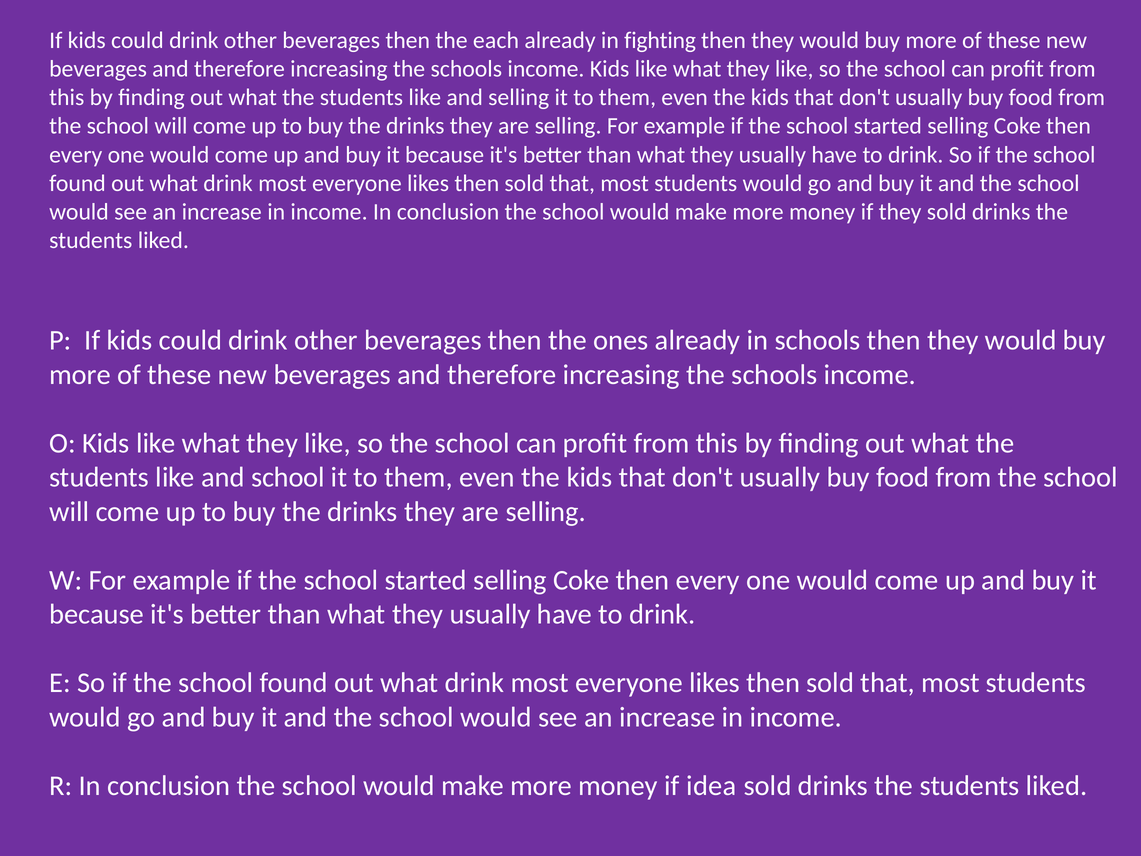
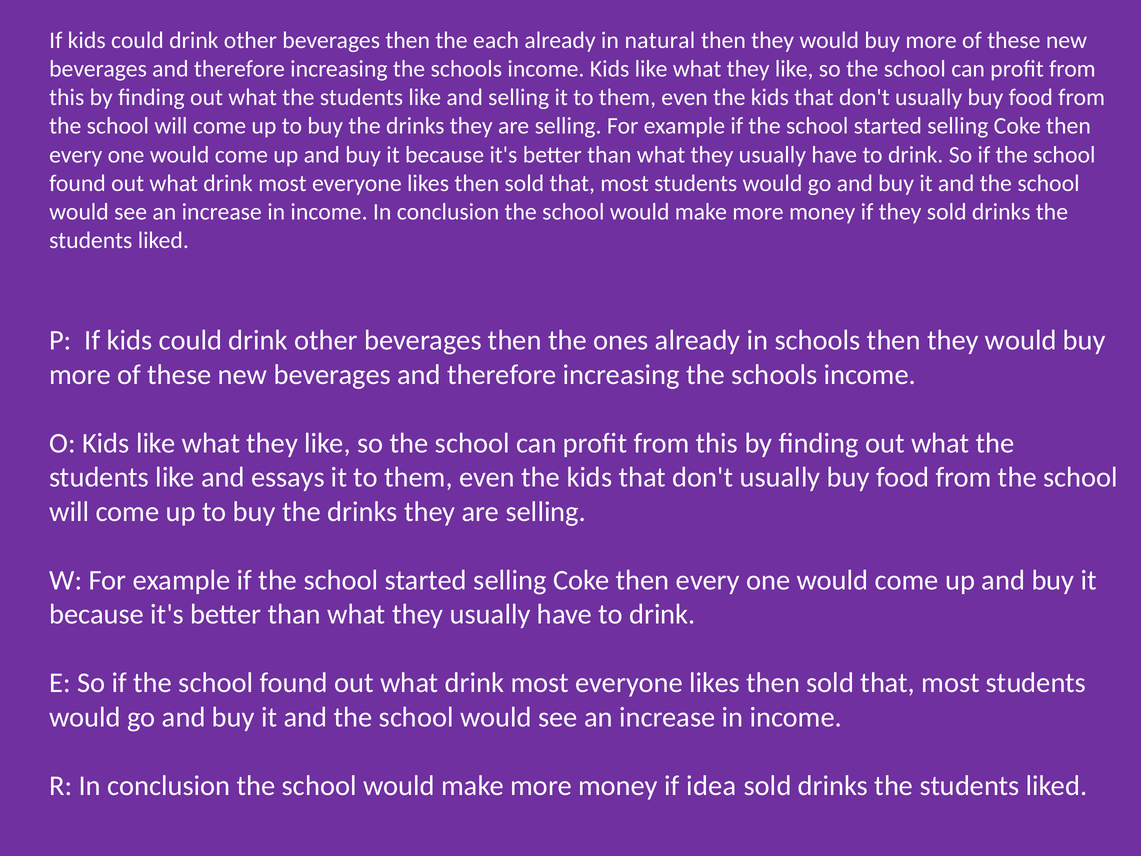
fighting: fighting -> natural
and school: school -> essays
